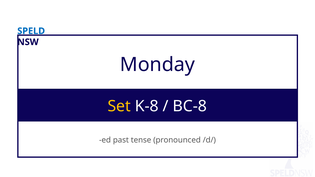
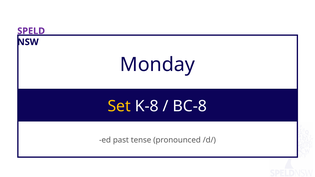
SPELD colour: blue -> purple
